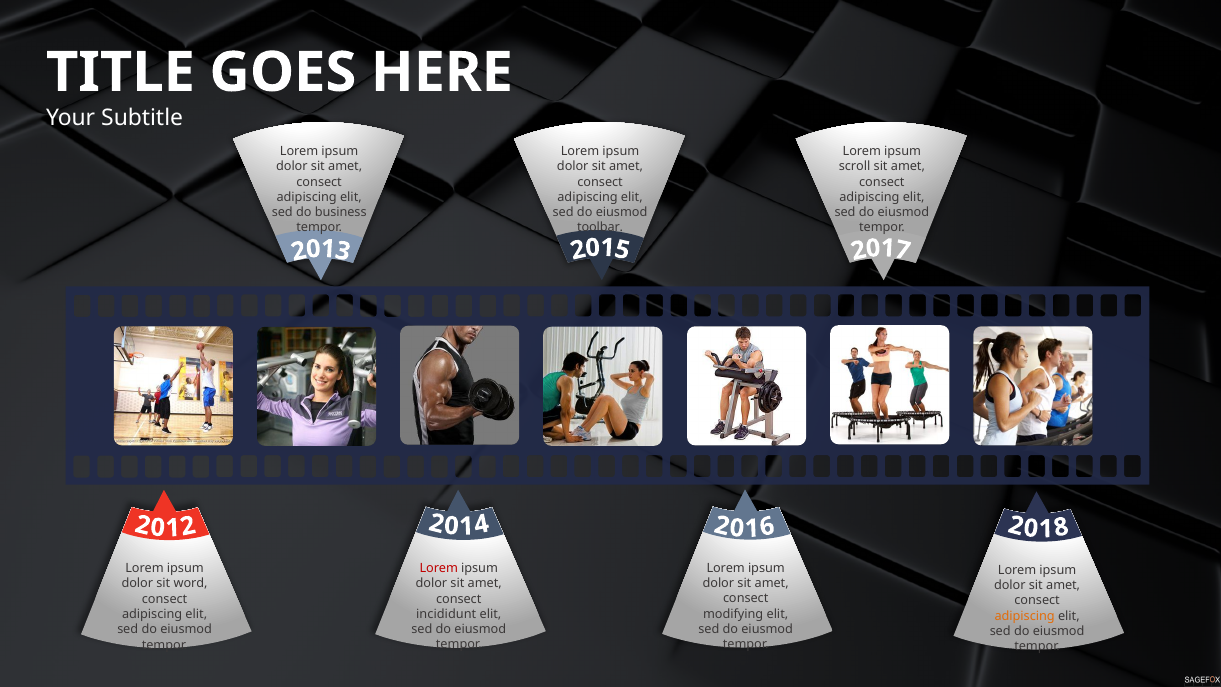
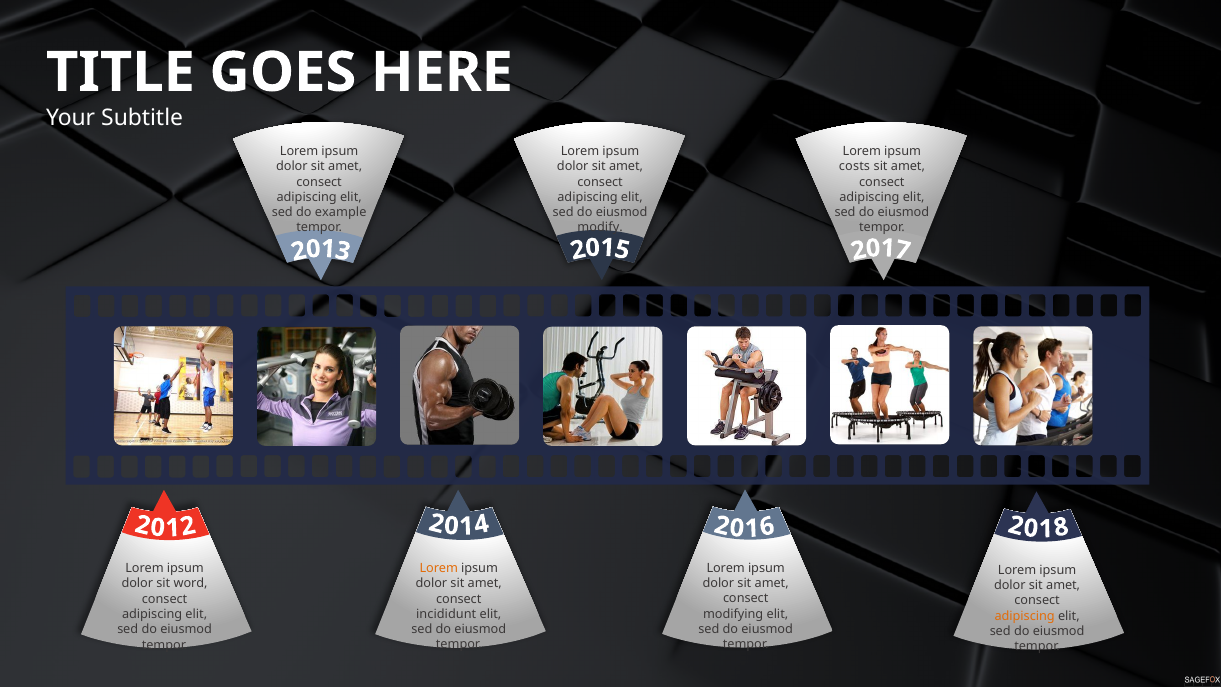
scroll: scroll -> costs
business: business -> example
toolbar: toolbar -> modify
Lorem at (439, 568) colour: red -> orange
